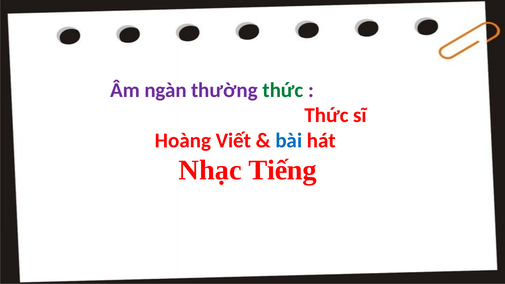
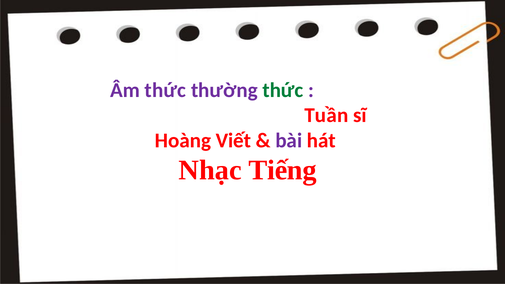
Âm ngàn: ngàn -> thức
Thức at (326, 115): Thức -> Tuần
bài colour: blue -> purple
